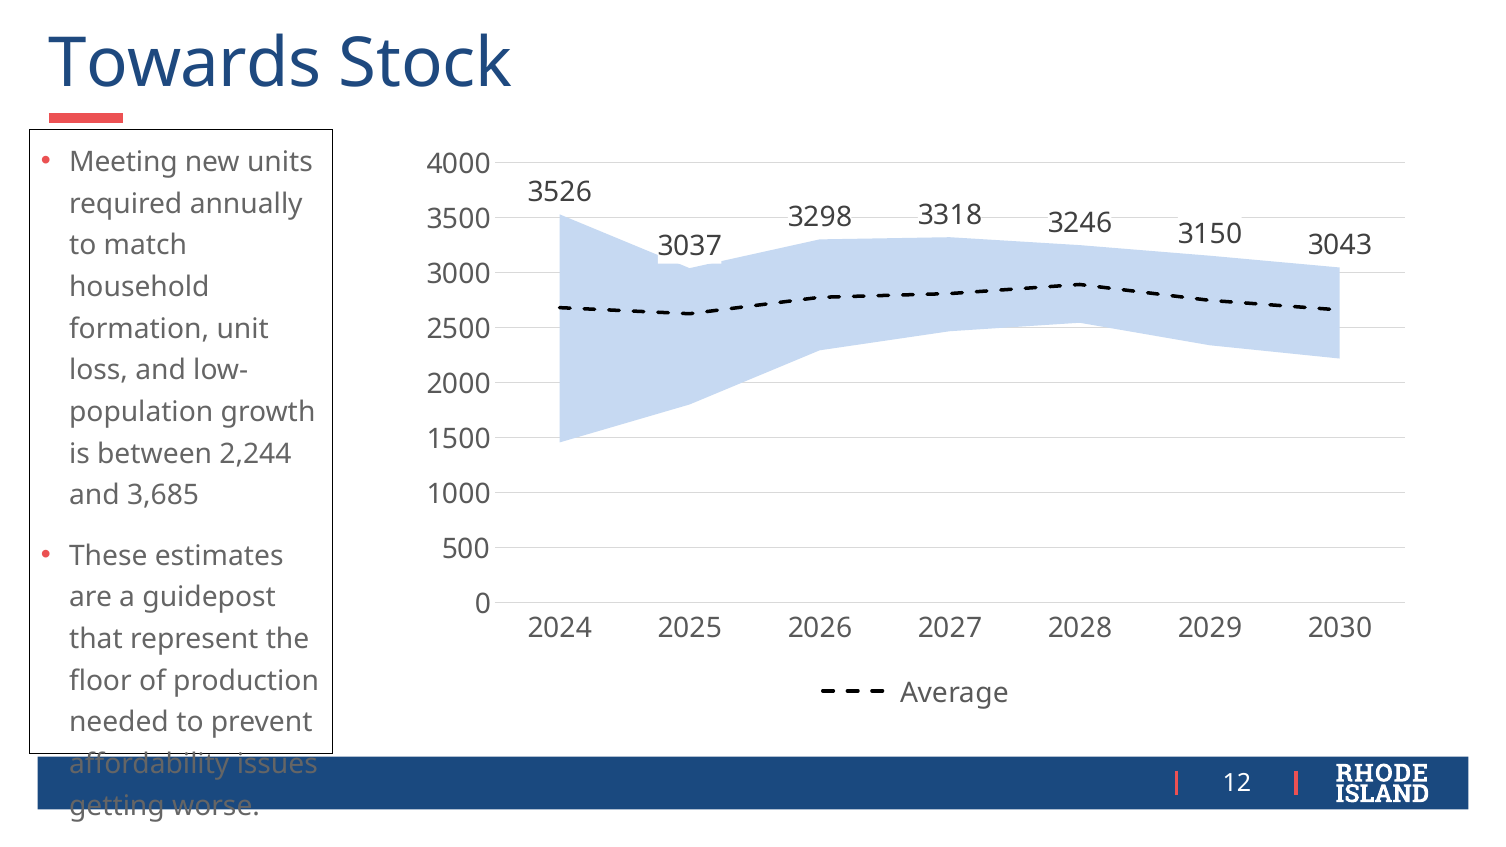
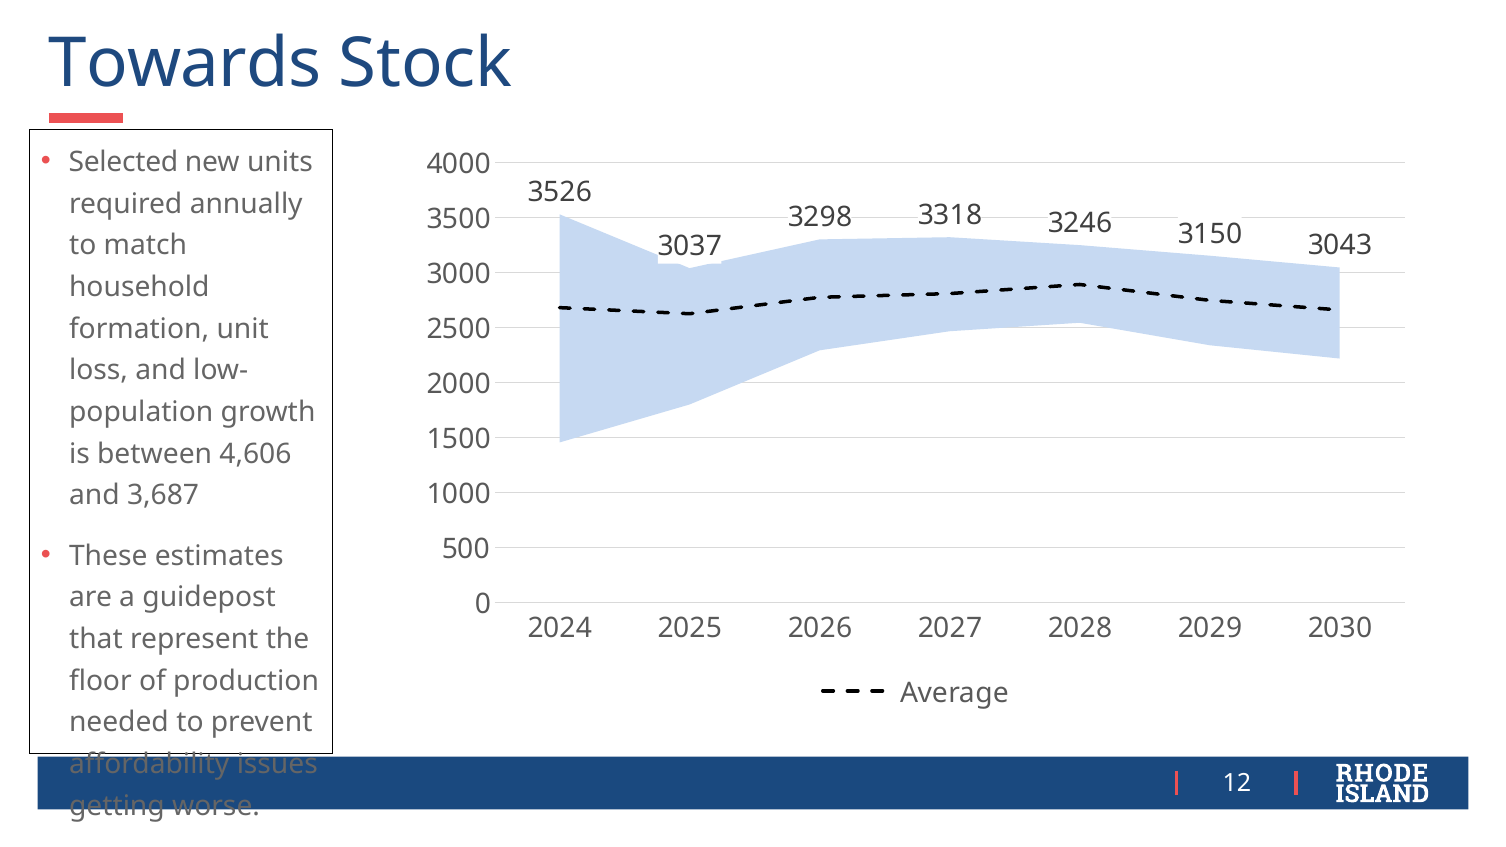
Meeting: Meeting -> Selected
2,244: 2,244 -> 4,606
3,685: 3,685 -> 3,687
